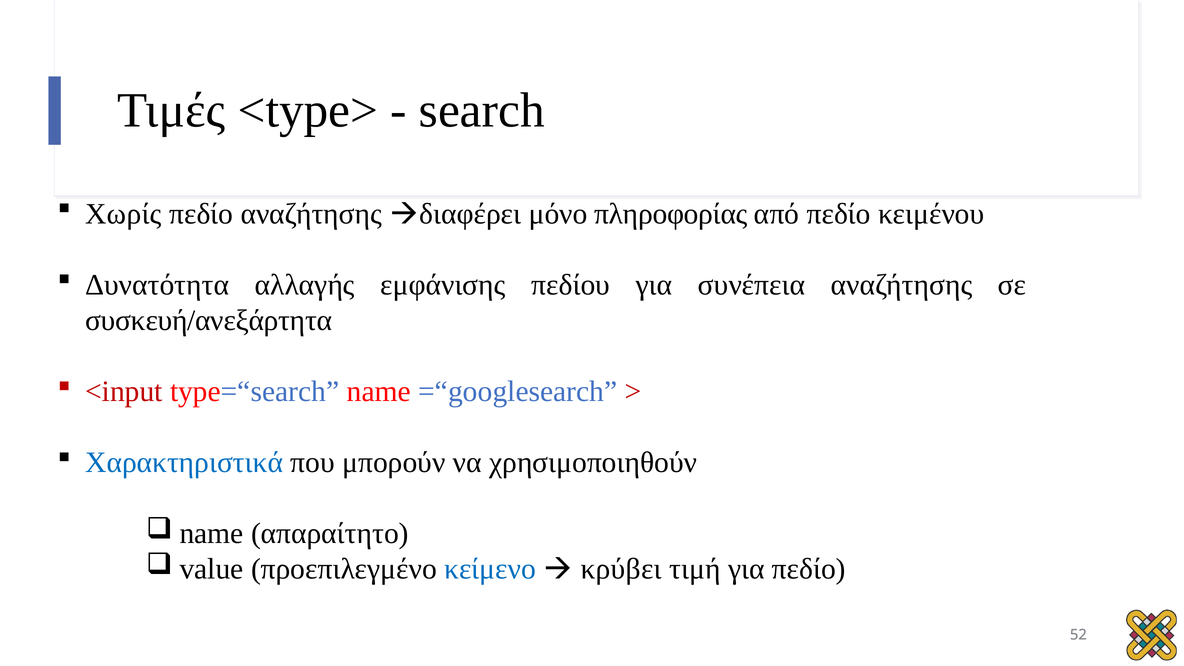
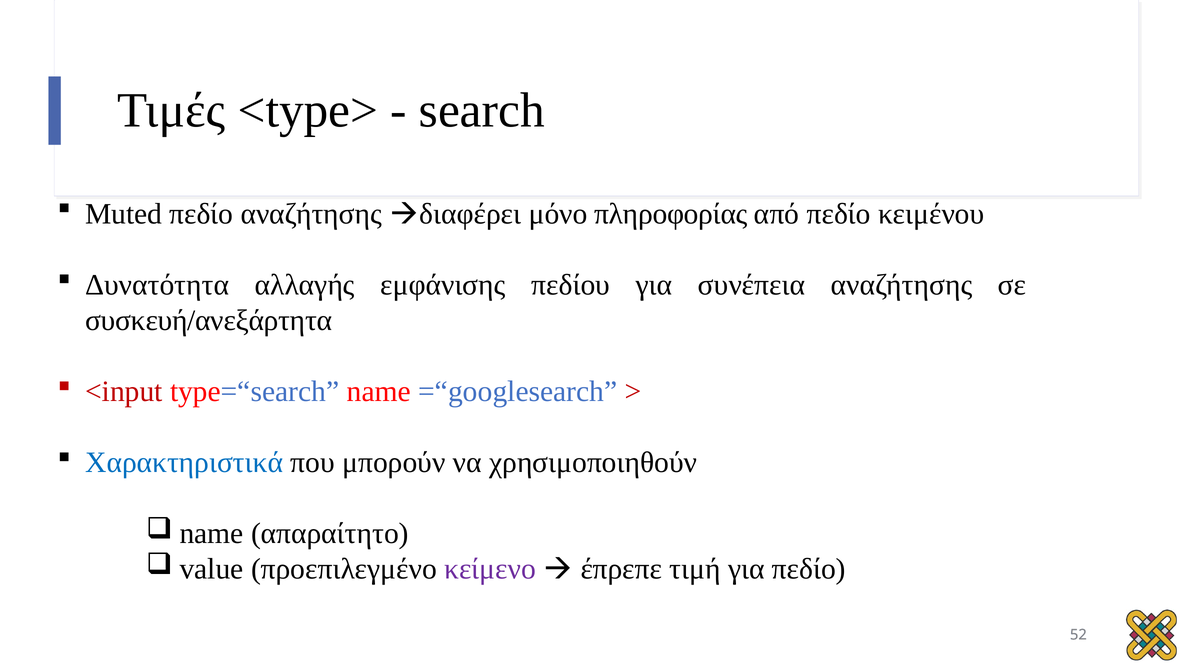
Χωρίς: Χωρίς -> Muted
κείμενο colour: blue -> purple
κρύβει: κρύβει -> έπρεπε
